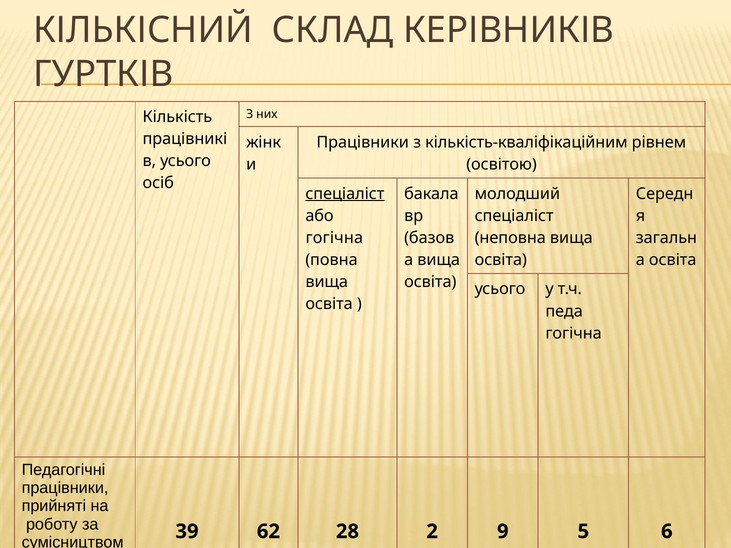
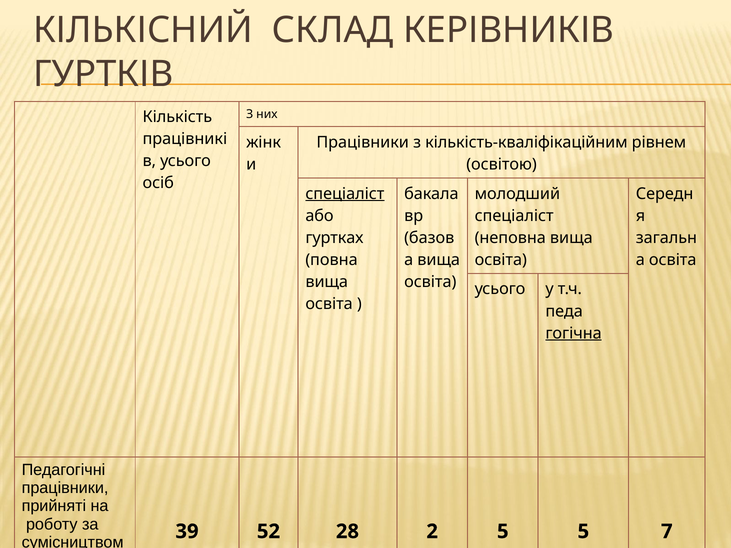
гогічна at (334, 238): гогічна -> гуртках
гогічна at (574, 333) underline: none -> present
62: 62 -> 52
2 9: 9 -> 5
6: 6 -> 7
